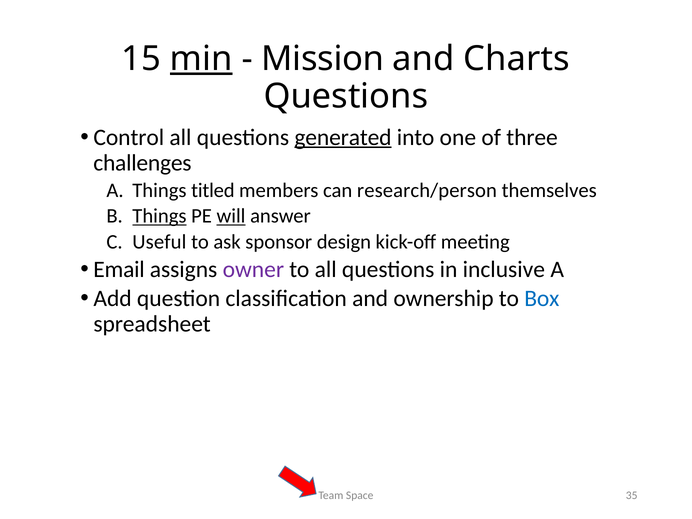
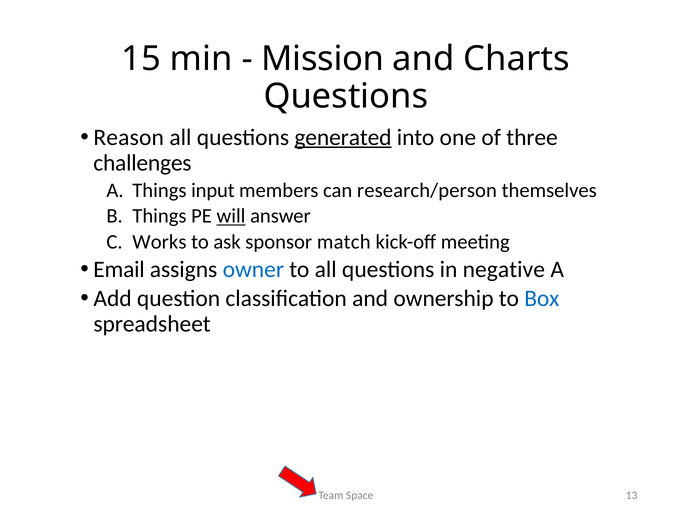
min underline: present -> none
Control: Control -> Reason
titled: titled -> input
Things at (159, 216) underline: present -> none
Useful: Useful -> Works
design: design -> match
owner colour: purple -> blue
inclusive: inclusive -> negative
35: 35 -> 13
